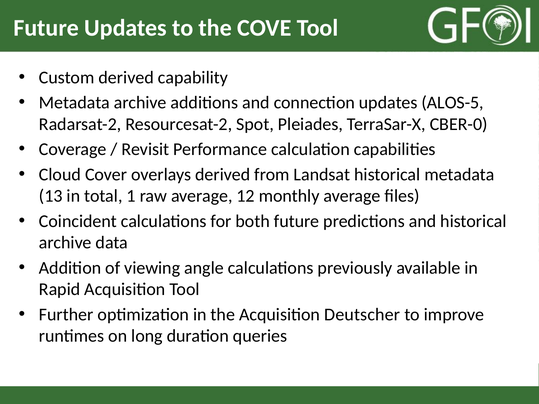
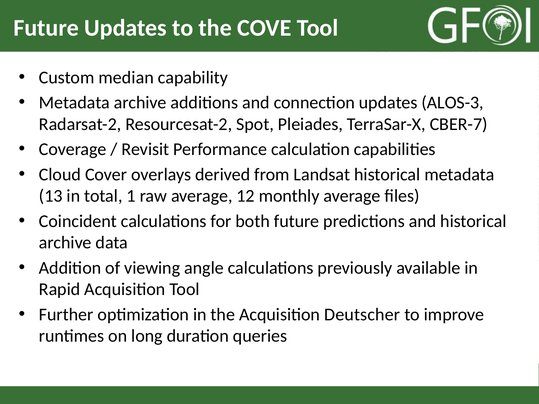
Custom derived: derived -> median
ALOS-5: ALOS-5 -> ALOS-3
CBER-0: CBER-0 -> CBER-7
